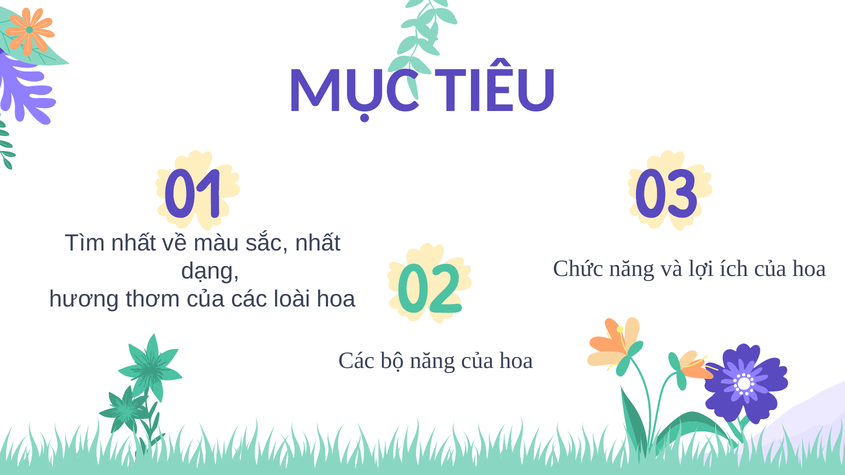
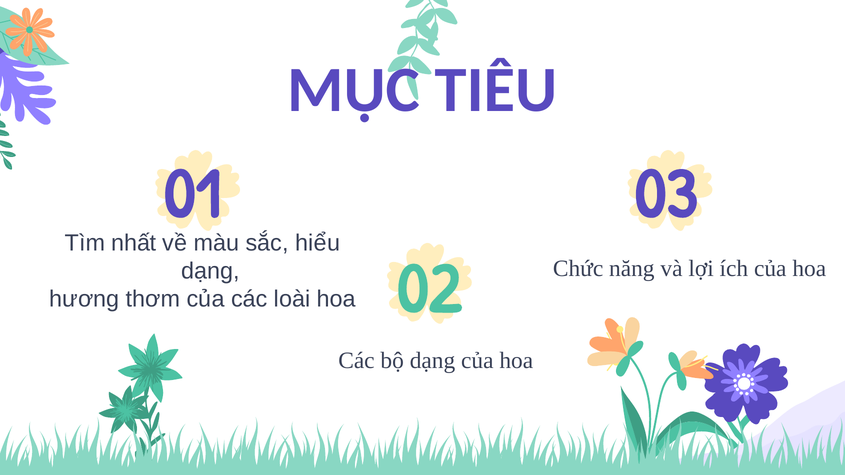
sắc nhất: nhất -> hiểu
bộ năng: năng -> dạng
